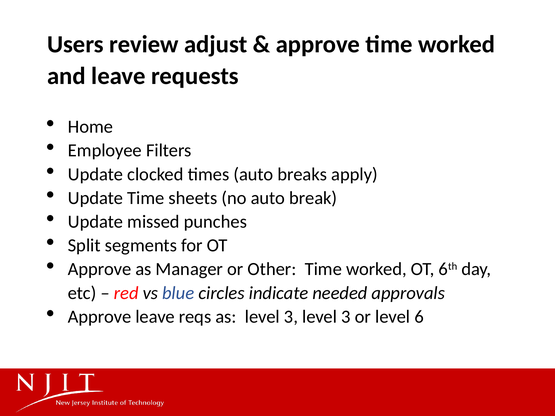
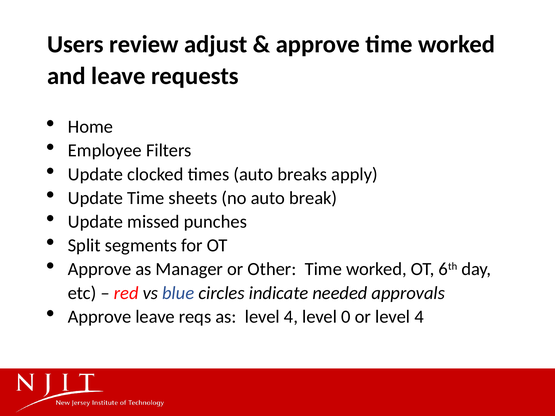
as level 3: 3 -> 4
3 at (346, 317): 3 -> 0
or level 6: 6 -> 4
